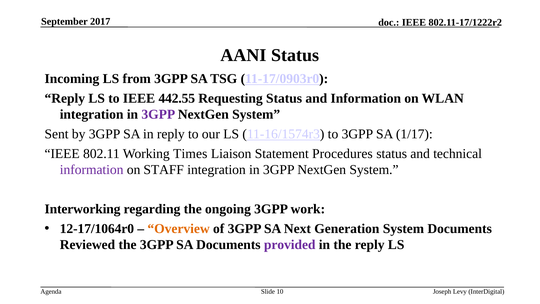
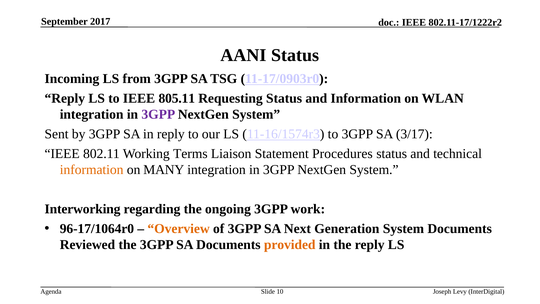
442.55: 442.55 -> 805.11
1/17: 1/17 -> 3/17
Times: Times -> Terms
information at (92, 170) colour: purple -> orange
STAFF: STAFF -> MANY
12-17/1064r0: 12-17/1064r0 -> 96-17/1064r0
provided colour: purple -> orange
